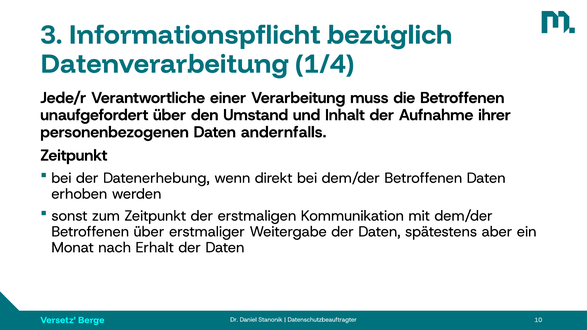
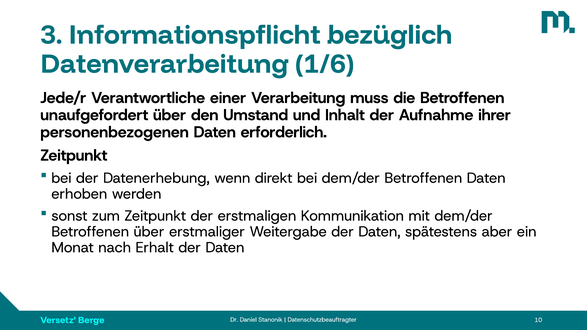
1/4: 1/4 -> 1/6
andernfalls: andernfalls -> erforderlich
